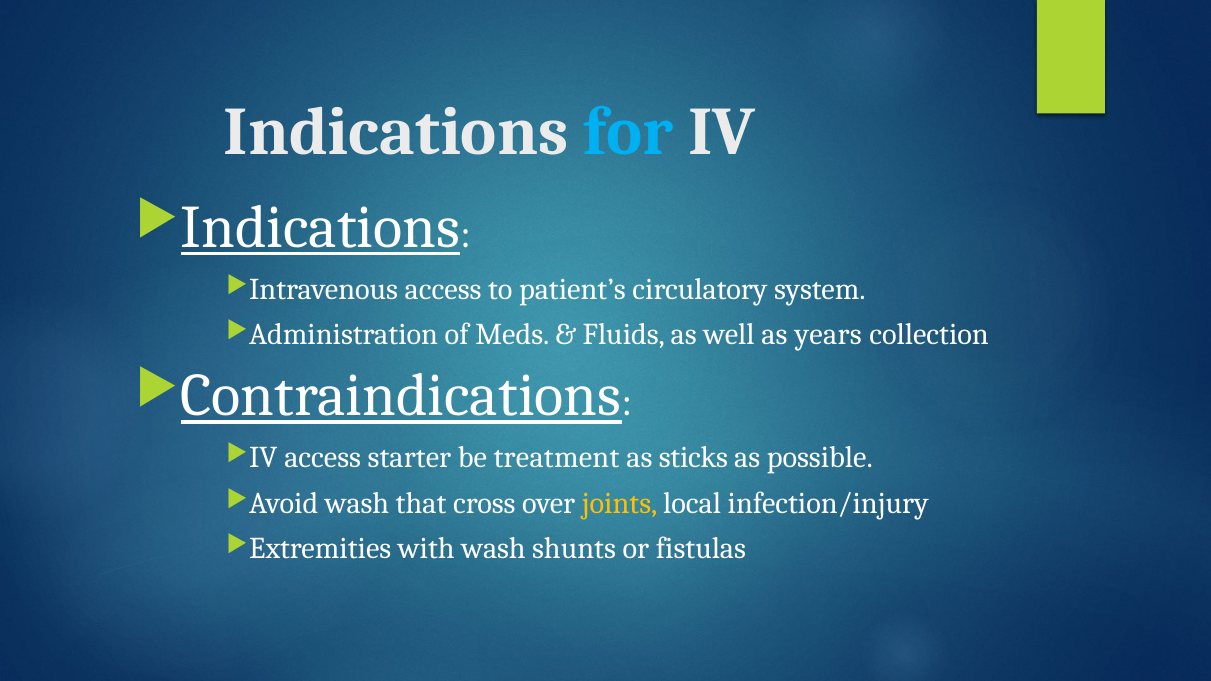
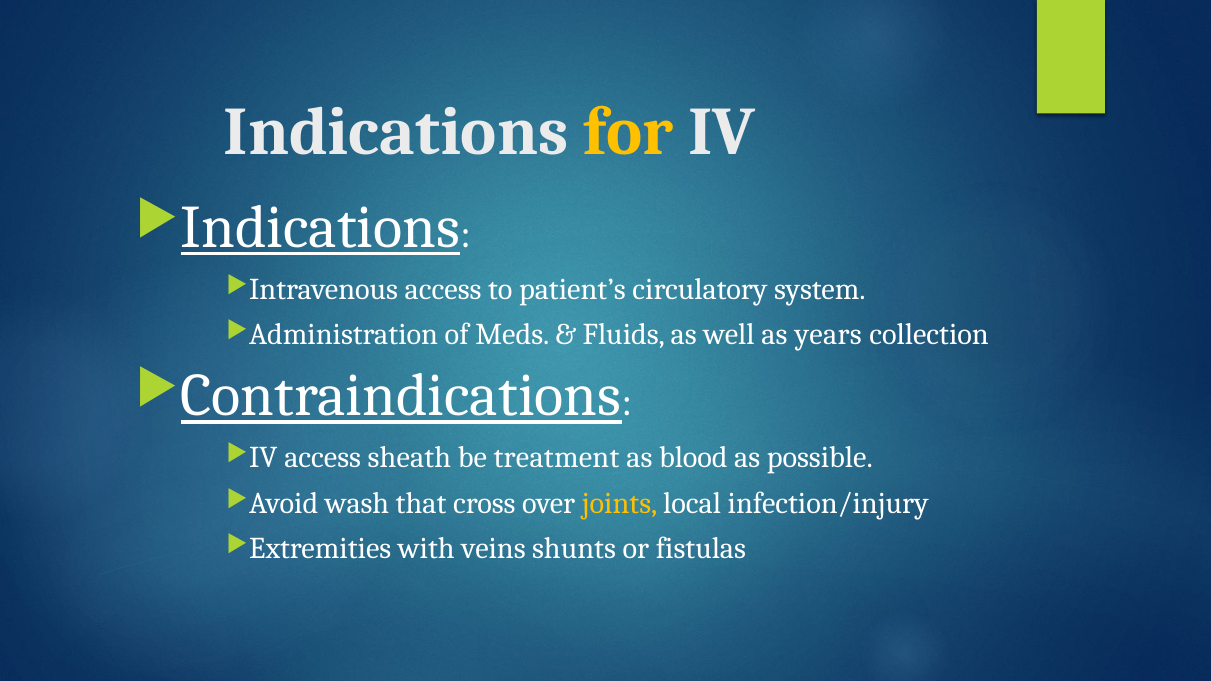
for colour: light blue -> yellow
starter: starter -> sheath
sticks: sticks -> blood
with wash: wash -> veins
